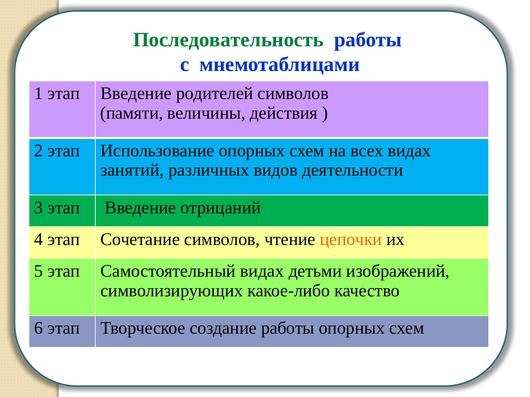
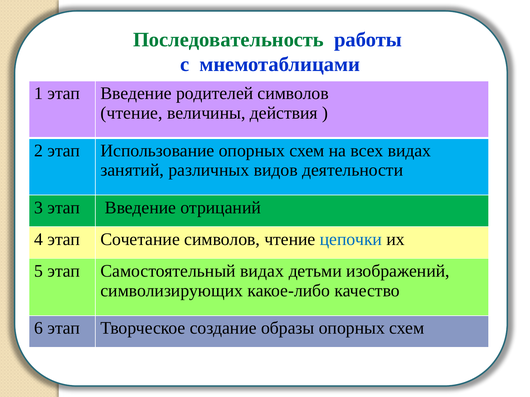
памяти at (132, 113): памяти -> чтение
цепочки colour: orange -> blue
создание работы: работы -> образы
